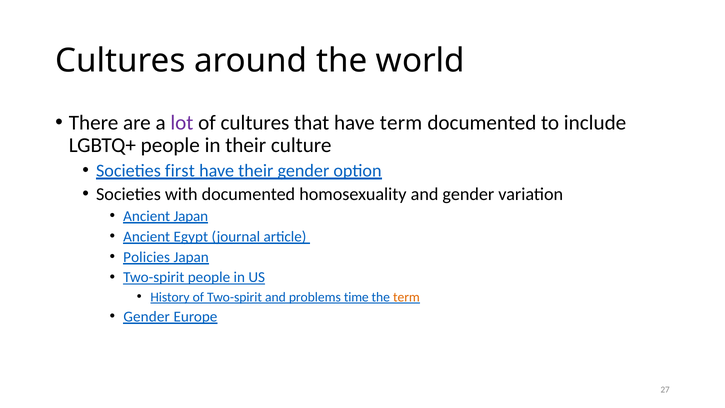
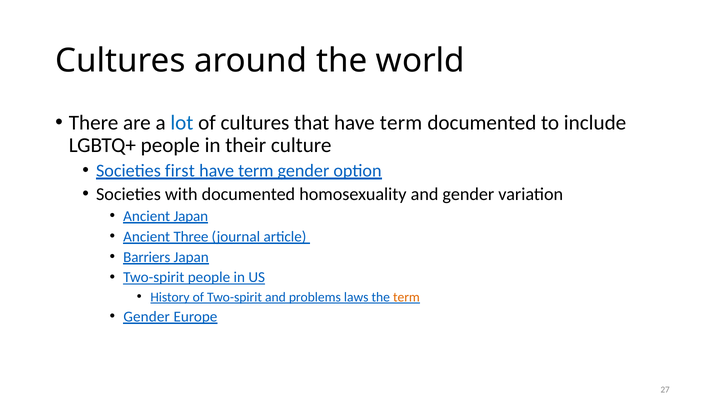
lot colour: purple -> blue
their at (256, 171): their -> term
Egypt: Egypt -> Three
Policies: Policies -> Barriers
time: time -> laws
